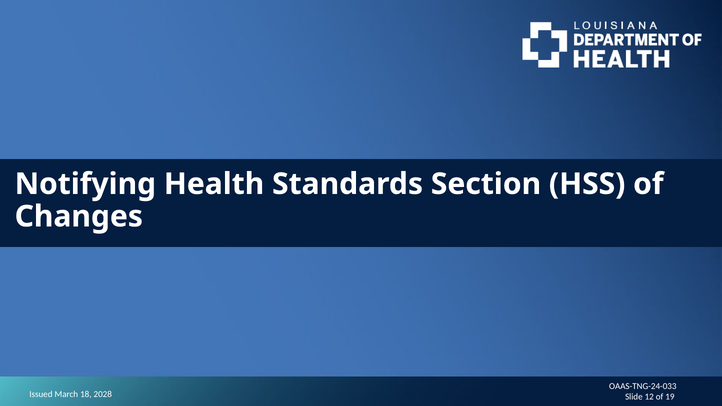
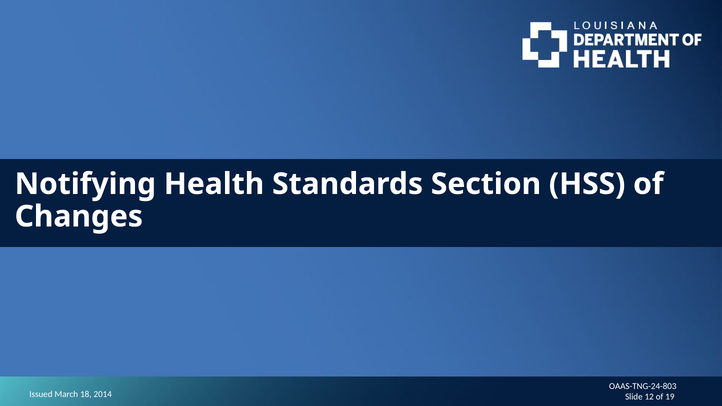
OAAS-TNG-24-033: OAAS-TNG-24-033 -> OAAS-TNG-24-803
2028: 2028 -> 2014
